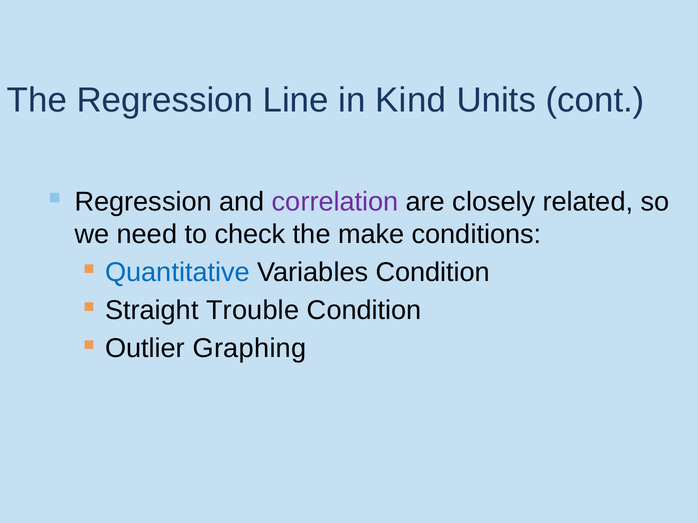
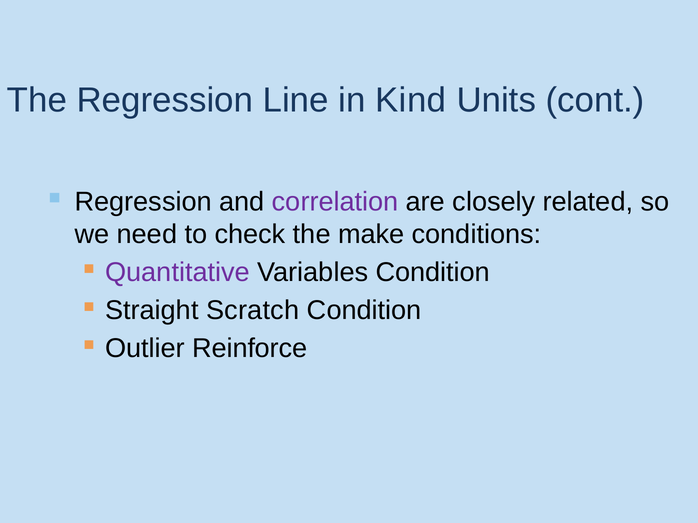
Quantitative colour: blue -> purple
Trouble: Trouble -> Scratch
Graphing: Graphing -> Reinforce
